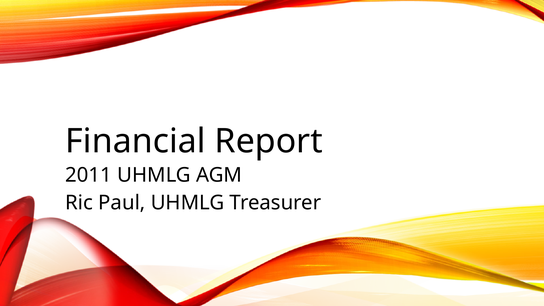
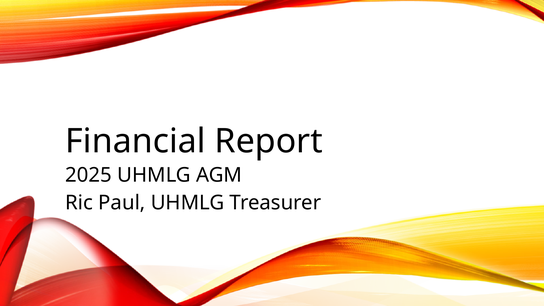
2011: 2011 -> 2025
